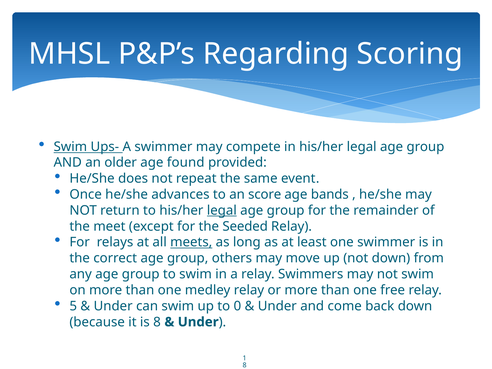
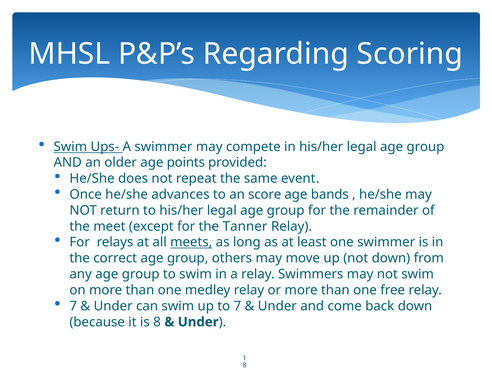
found: found -> points
legal at (222, 210) underline: present -> none
Seeded: Seeded -> Tanner
5 at (73, 306): 5 -> 7
to 0: 0 -> 7
